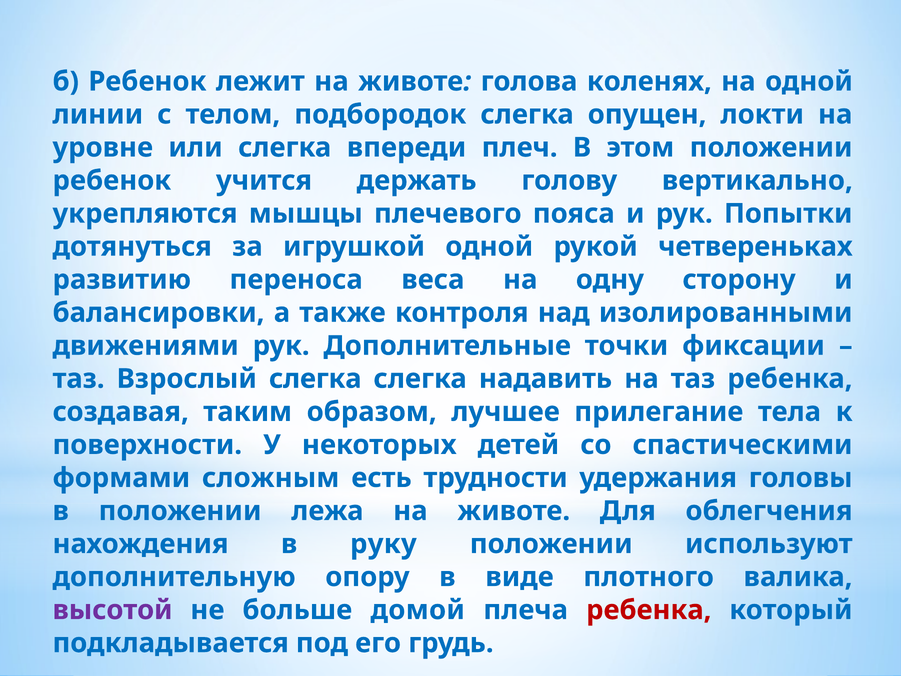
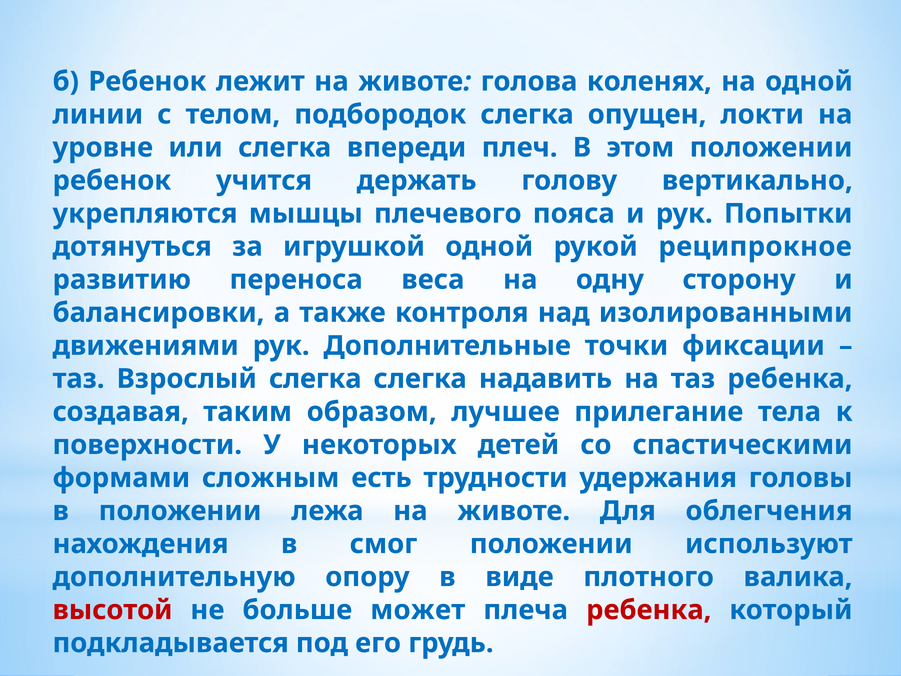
четвереньках: четвереньках -> реципрокное
руку: руку -> смог
высотой colour: purple -> red
домой: домой -> может
